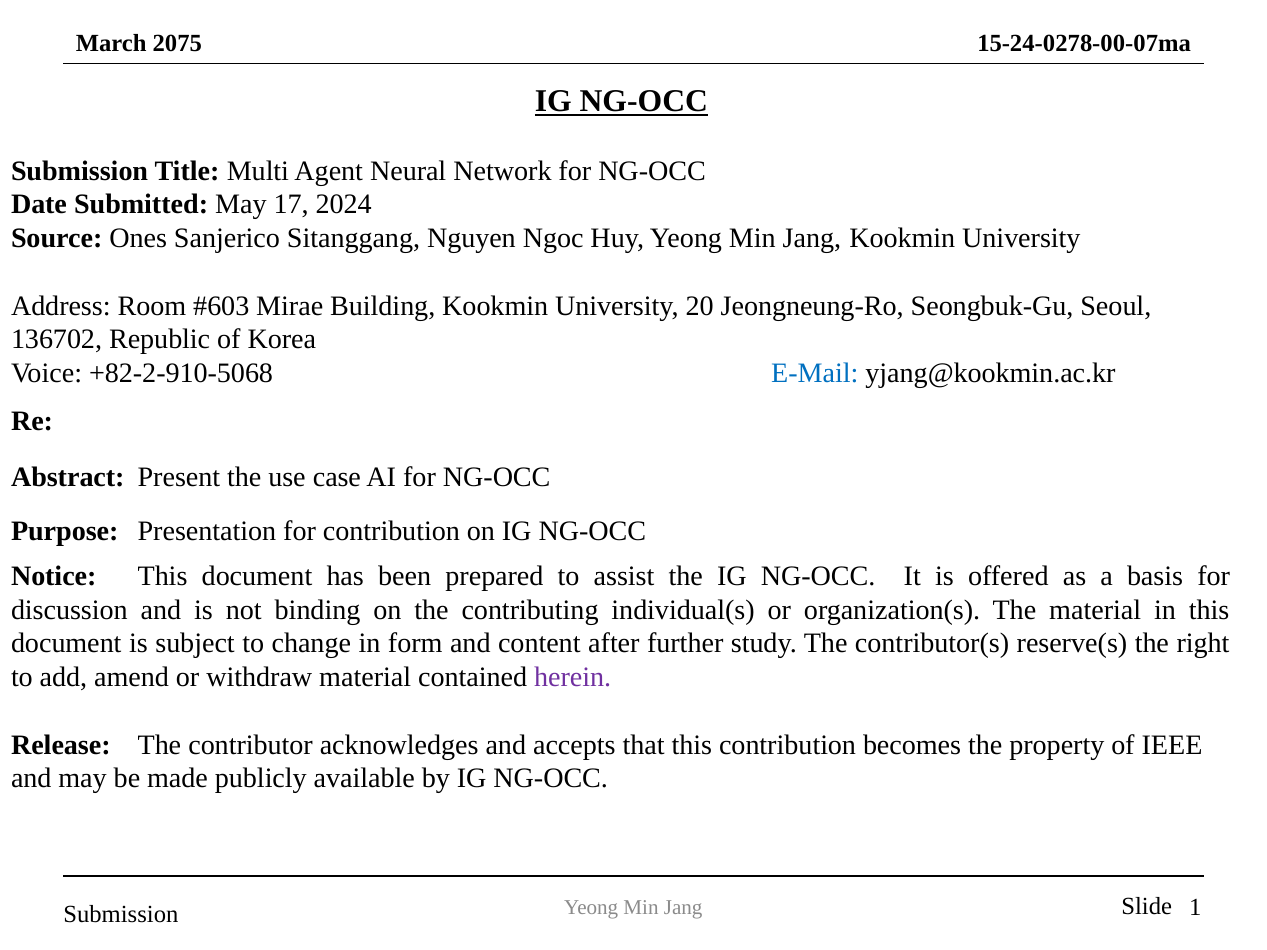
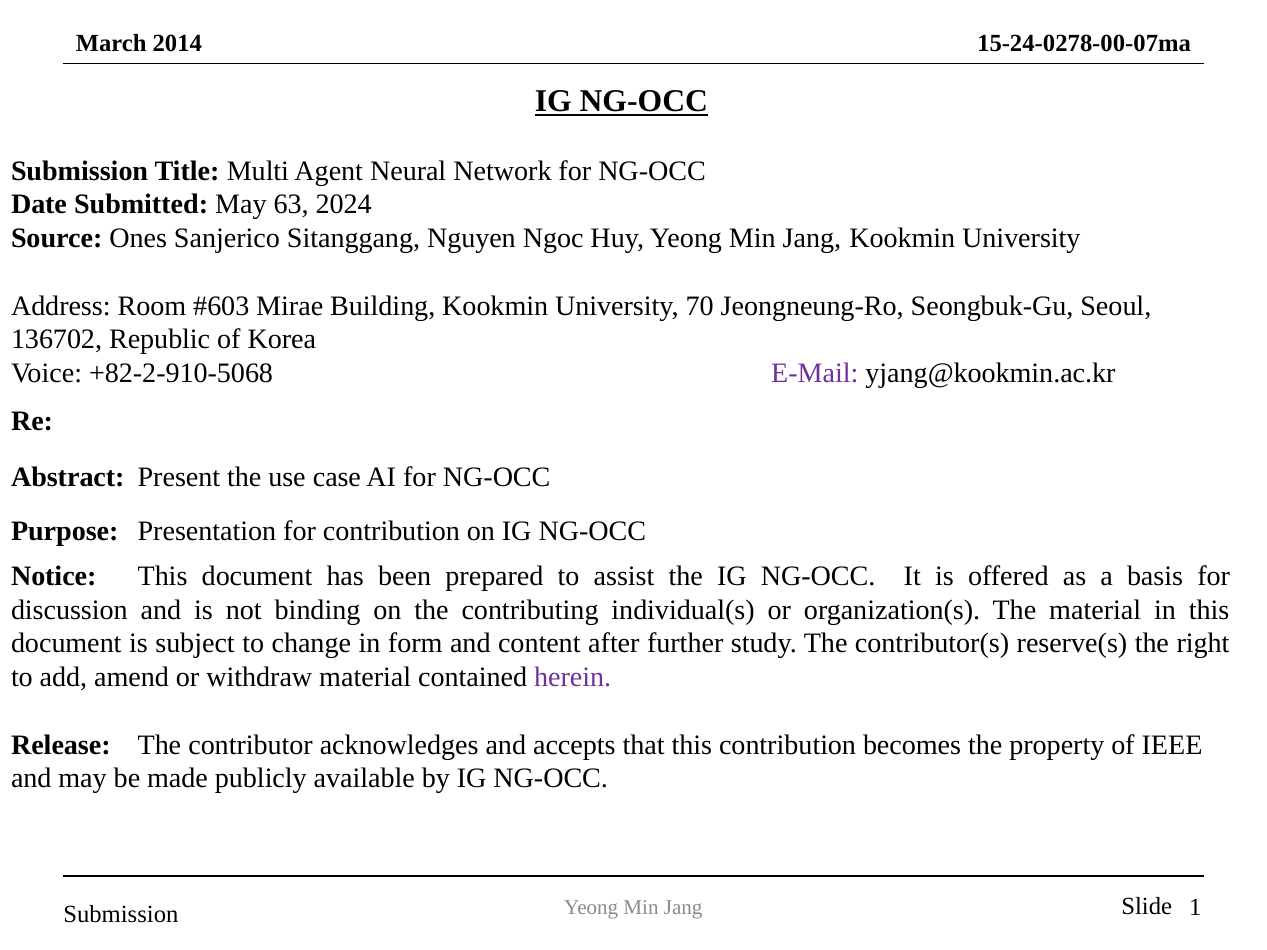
2075: 2075 -> 2014
17: 17 -> 63
20: 20 -> 70
E-Mail colour: blue -> purple
